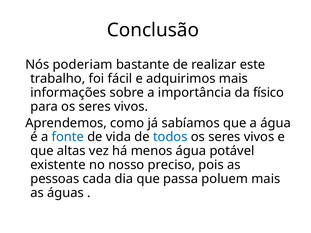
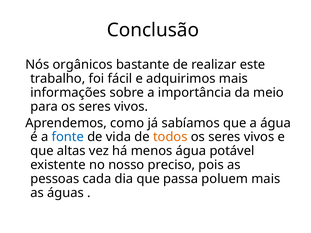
poderiam: poderiam -> orgânicos
físico: físico -> meio
todos colour: blue -> orange
